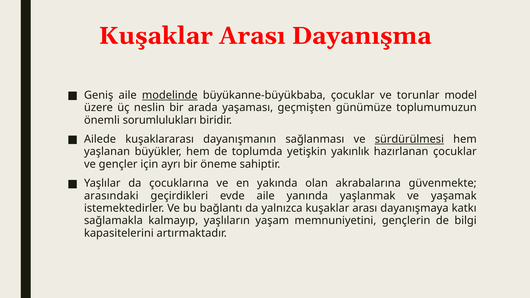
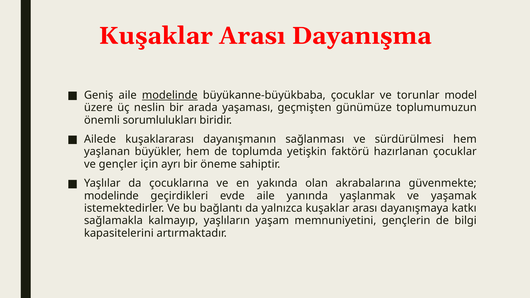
sürdürülmesi underline: present -> none
yakınlık: yakınlık -> faktörü
arasındaki at (111, 196): arasındaki -> modelinde
